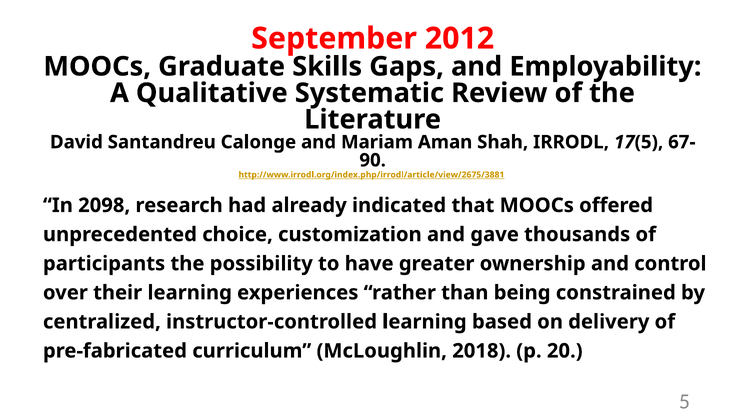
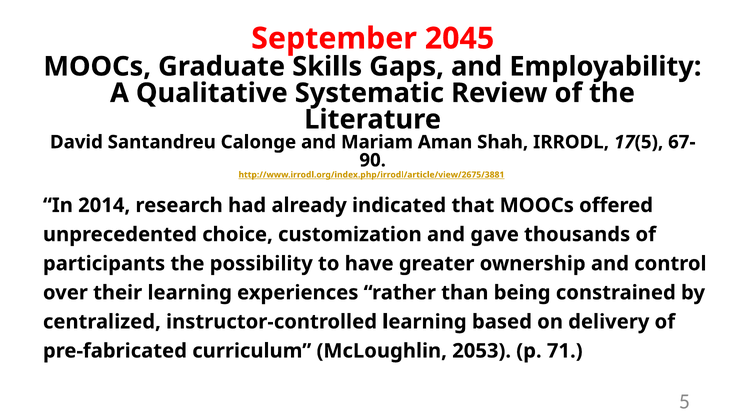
2012: 2012 -> 2045
2098: 2098 -> 2014
2018: 2018 -> 2053
20: 20 -> 71
